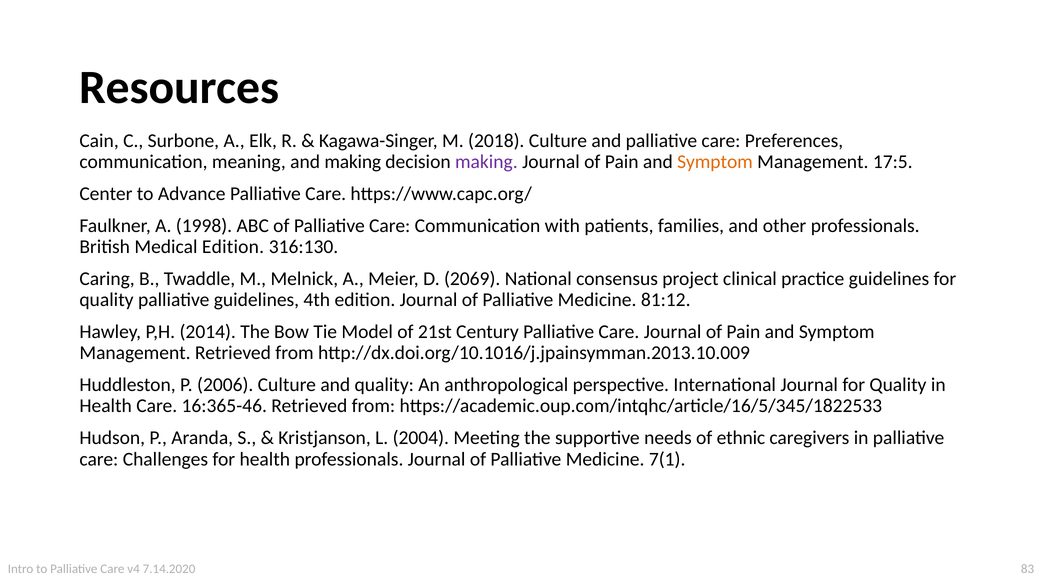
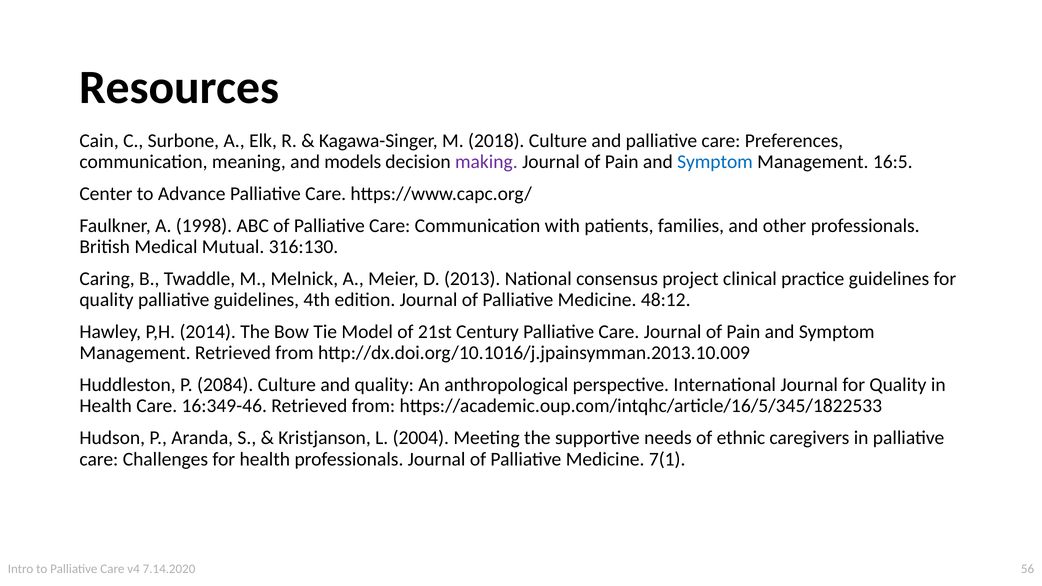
and making: making -> models
Symptom at (715, 162) colour: orange -> blue
17:5: 17:5 -> 16:5
Medical Edition: Edition -> Mutual
2069: 2069 -> 2013
81:12: 81:12 -> 48:12
2006: 2006 -> 2084
16:365-46: 16:365-46 -> 16:349-46
83: 83 -> 56
